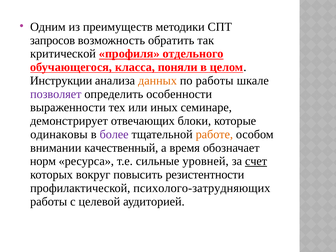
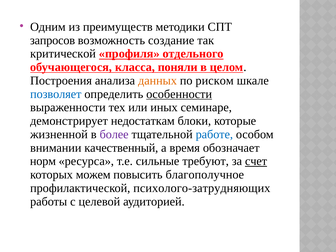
обратить: обратить -> создание
Инструкции: Инструкции -> Построения
по работы: работы -> риском
позволяет colour: purple -> blue
особенности underline: none -> present
отвечающих: отвечающих -> недостаткам
одинаковы: одинаковы -> жизненной
работе colour: orange -> blue
уровней: уровней -> требуют
вокруг: вокруг -> можем
резистентности: резистентности -> благополучное
